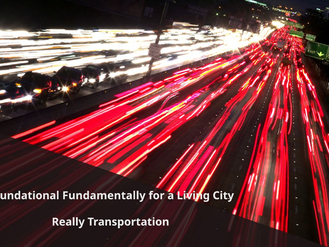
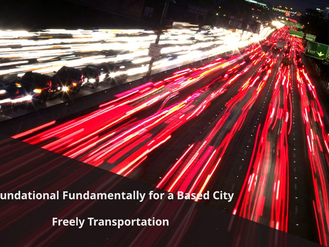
Living: Living -> Based
Really: Really -> Freely
